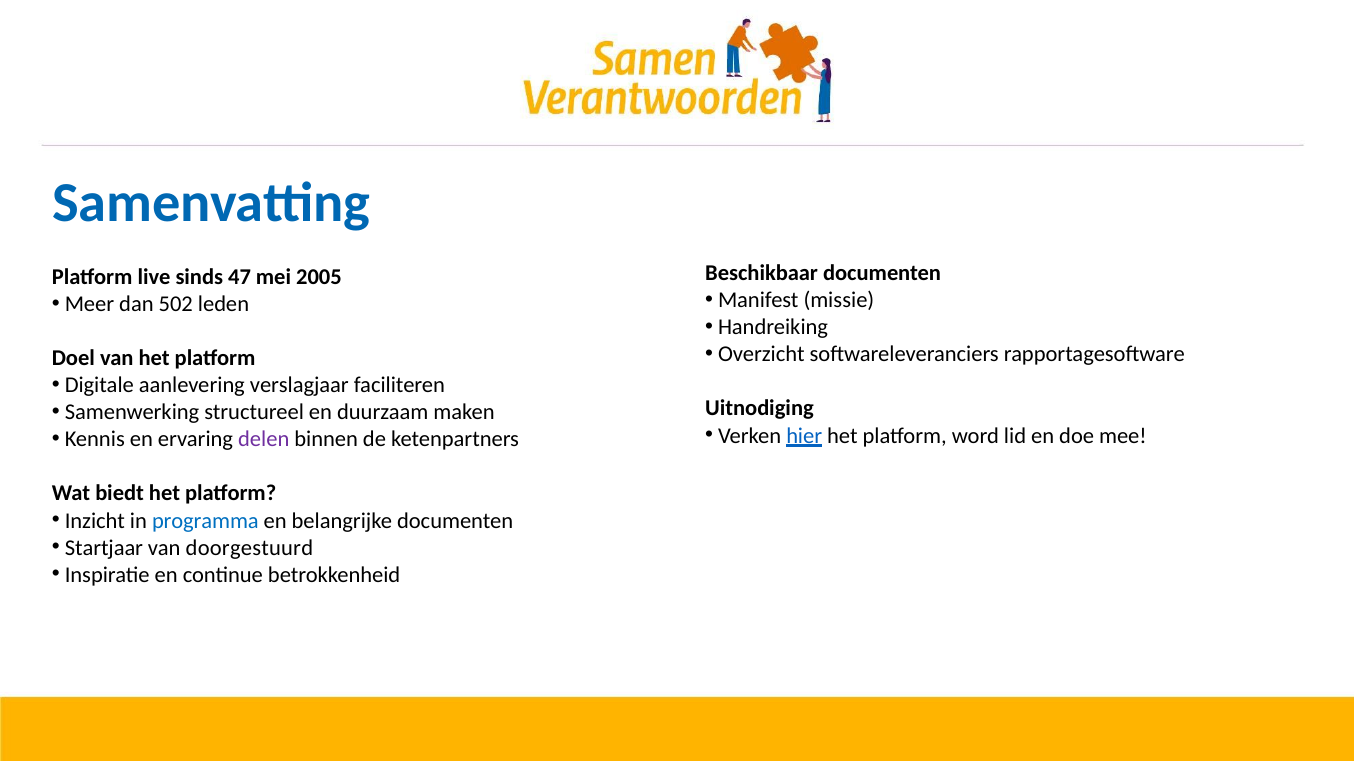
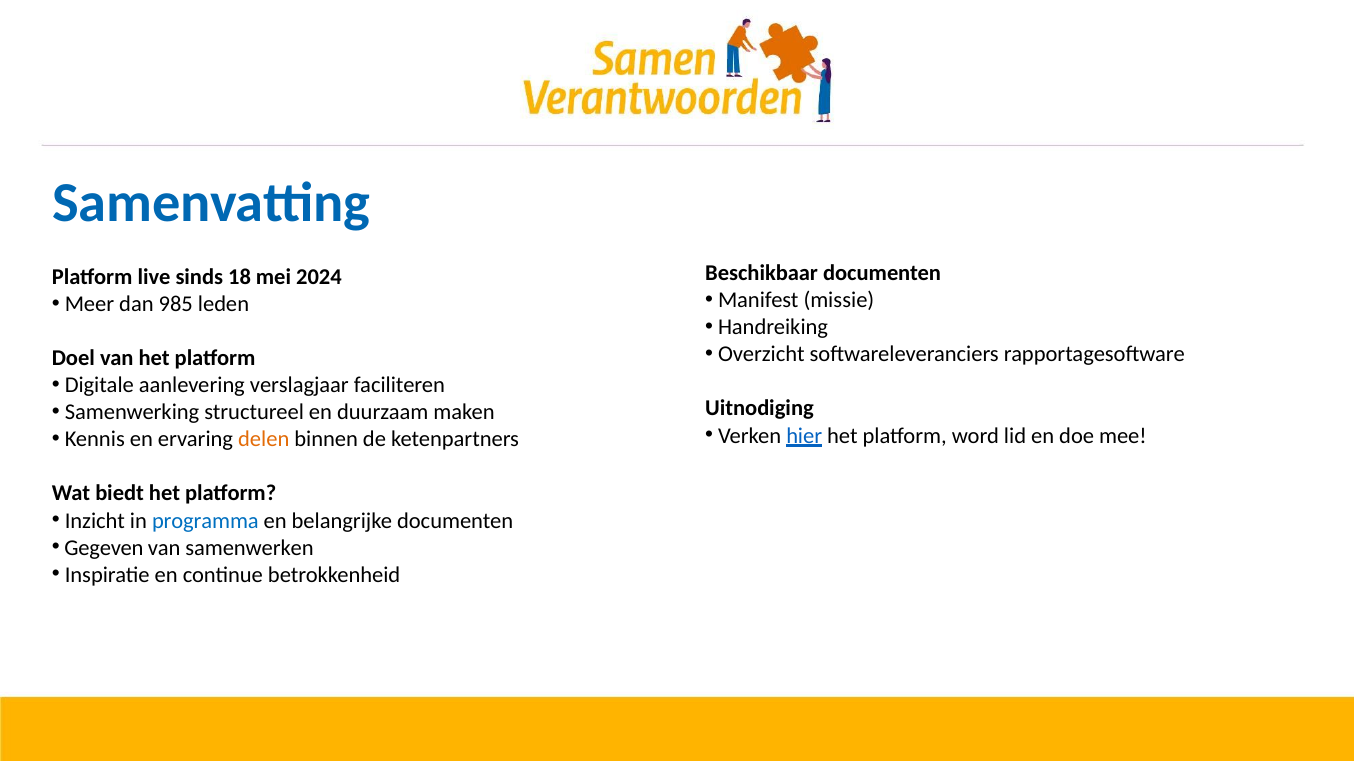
47: 47 -> 18
2005: 2005 -> 2024
502: 502 -> 985
delen colour: purple -> orange
Startjaar: Startjaar -> Gegeven
doorgestuurd: doorgestuurd -> samenwerken
